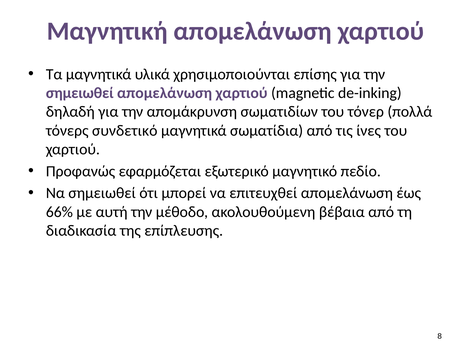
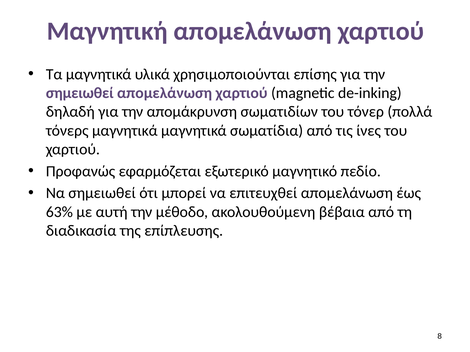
τόνερς συνδετικό: συνδετικό -> μαγνητικά
66%: 66% -> 63%
